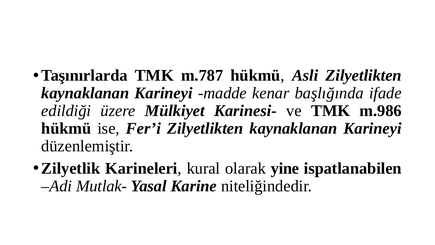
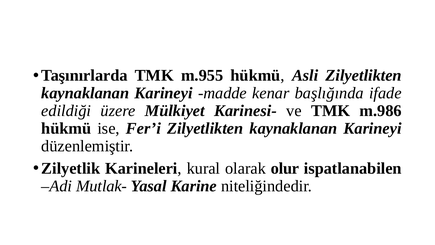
m.787: m.787 -> m.955
yine: yine -> olur
